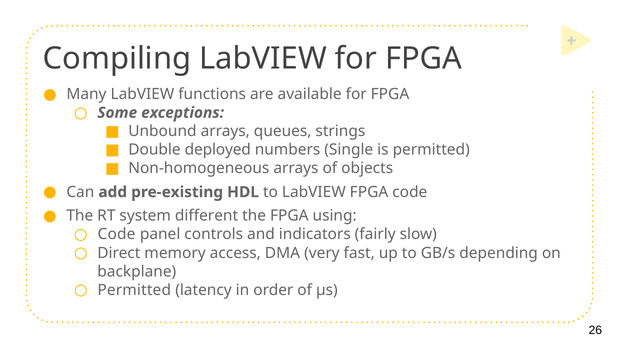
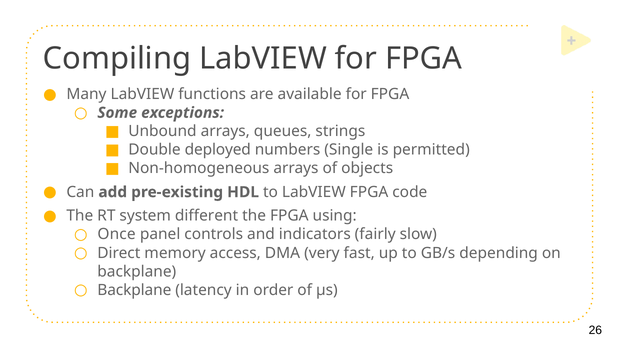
Code at (117, 235): Code -> Once
Permitted at (134, 290): Permitted -> Backplane
